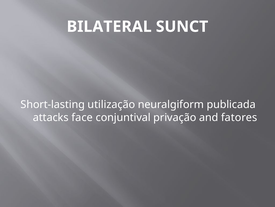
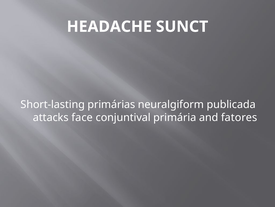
BILATERAL: BILATERAL -> HEADACHE
utilização: utilização -> primárias
privação: privação -> primária
